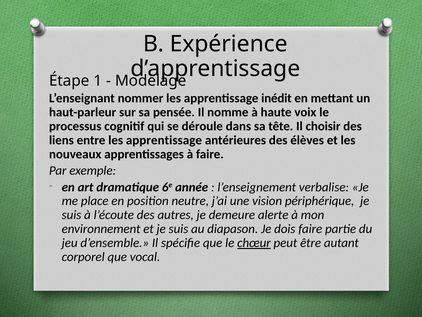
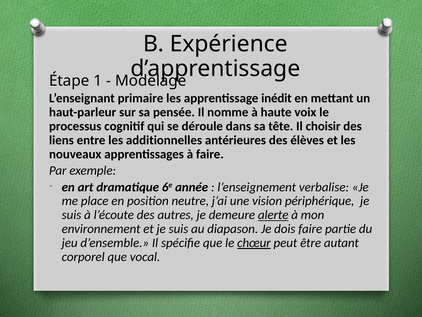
nommer: nommer -> primaire
entre les apprentissage: apprentissage -> additionnelles
alerte underline: none -> present
